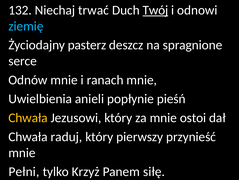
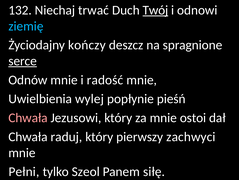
pasterz: pasterz -> kończy
serce underline: none -> present
ranach: ranach -> radość
anieli: anieli -> wylej
Chwała at (28, 117) colour: yellow -> pink
przynieść: przynieść -> zachwyci
Krzyż: Krzyż -> Szeol
